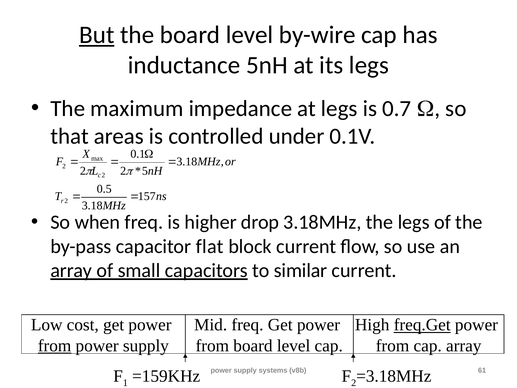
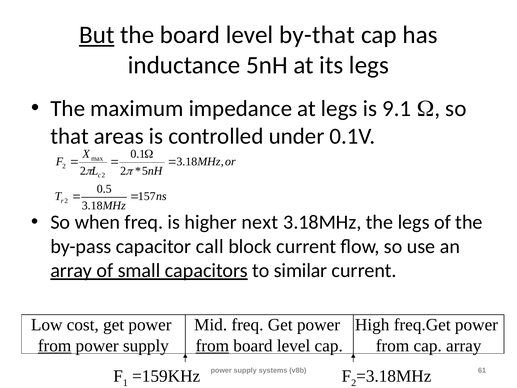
by-wire: by-wire -> by-that
0.7: 0.7 -> 9.1
drop: drop -> next
flat: flat -> call
freq.Get underline: present -> none
from at (212, 345) underline: none -> present
